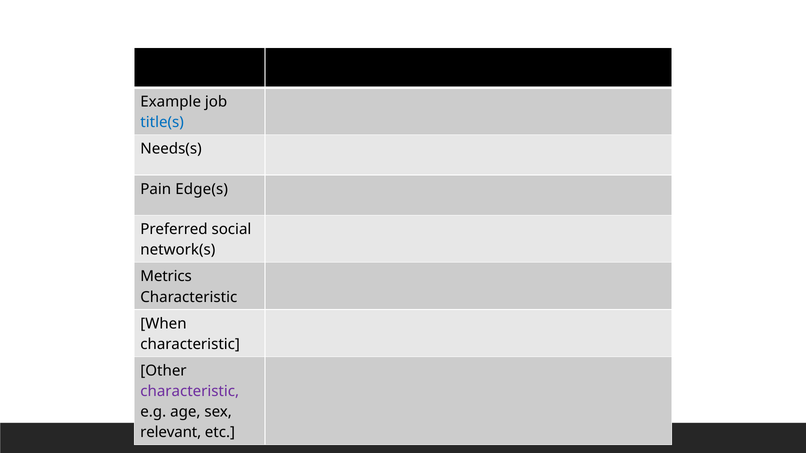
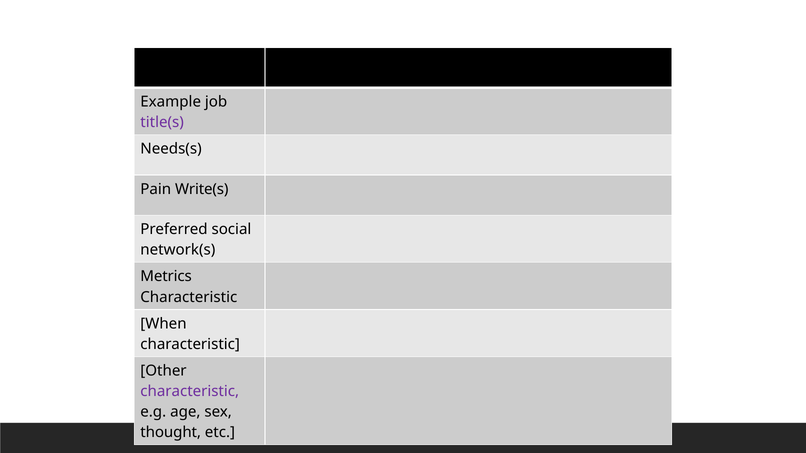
title(s colour: blue -> purple
Edge(s: Edge(s -> Write(s
relevant: relevant -> thought
